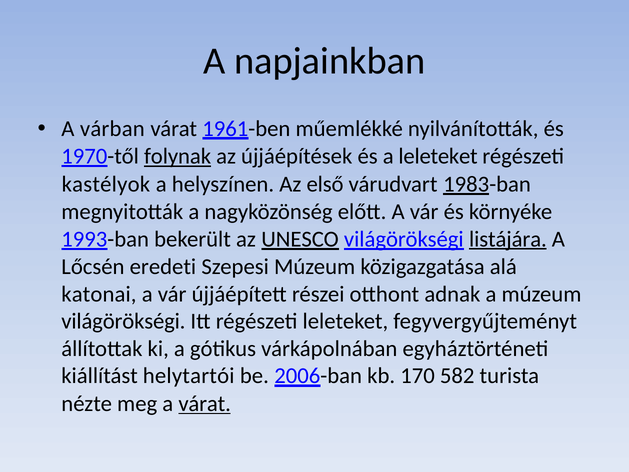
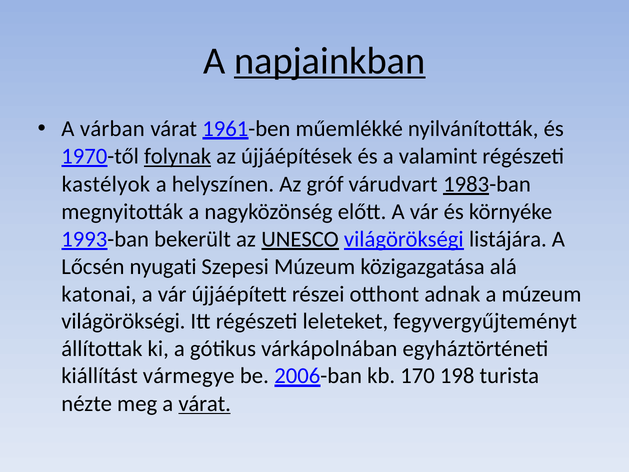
napjainkban underline: none -> present
a leleteket: leleteket -> valamint
első: első -> gróf
listájára underline: present -> none
eredeti: eredeti -> nyugati
helytartói: helytartói -> vármegye
582: 582 -> 198
